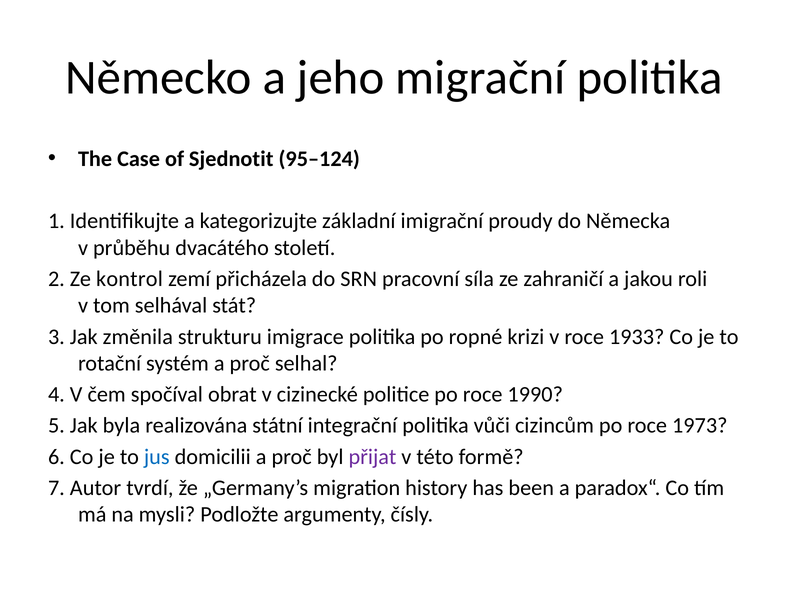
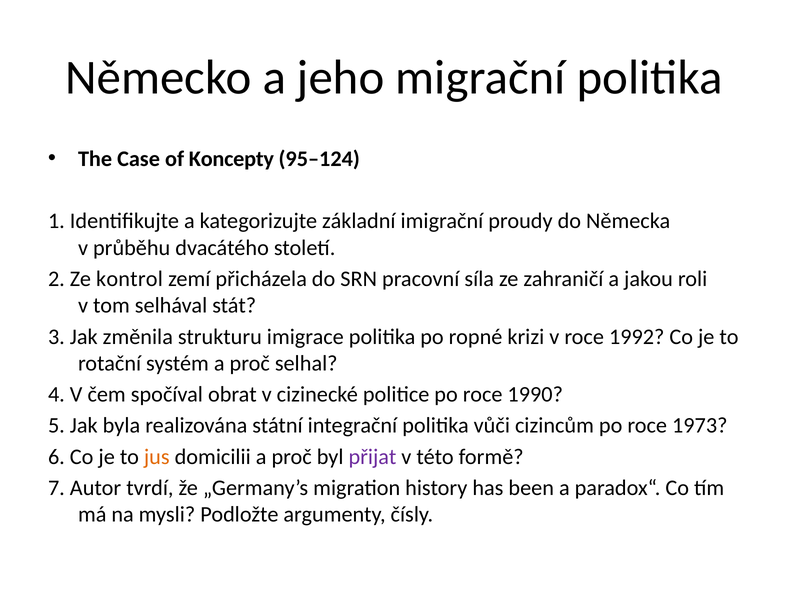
Sjednotit: Sjednotit -> Koncepty
1933: 1933 -> 1992
jus colour: blue -> orange
